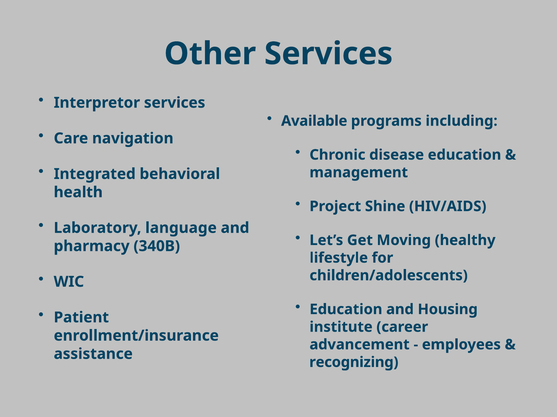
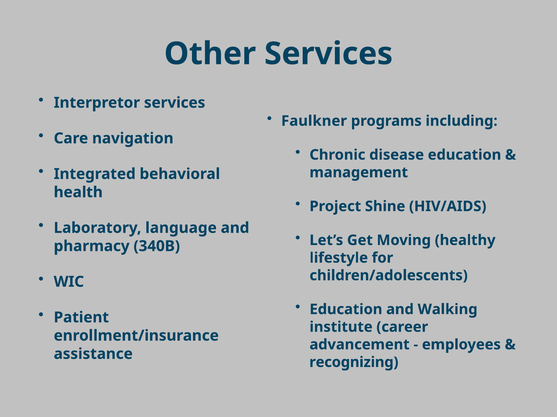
Available: Available -> Faulkner
Housing: Housing -> Walking
